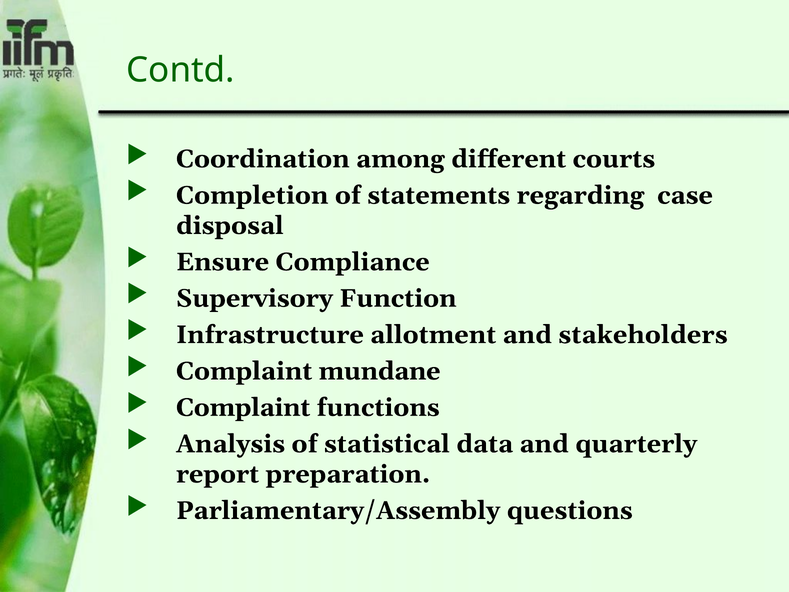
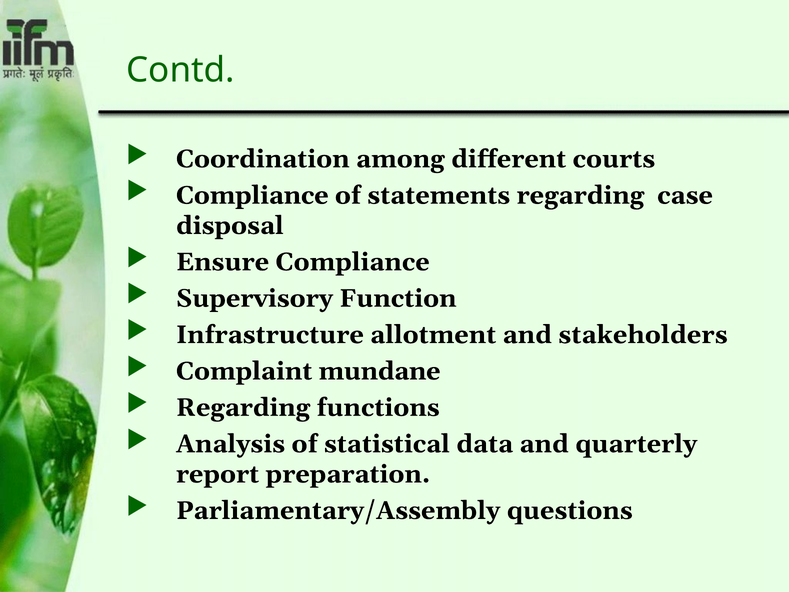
Completion at (252, 195): Completion -> Compliance
Complaint at (243, 407): Complaint -> Regarding
